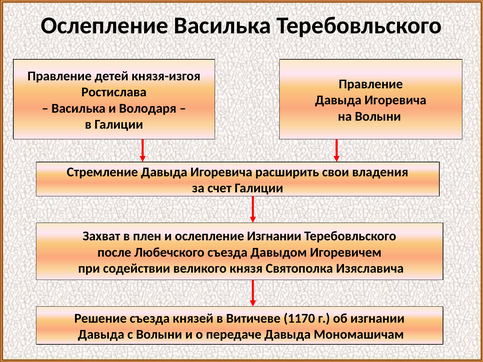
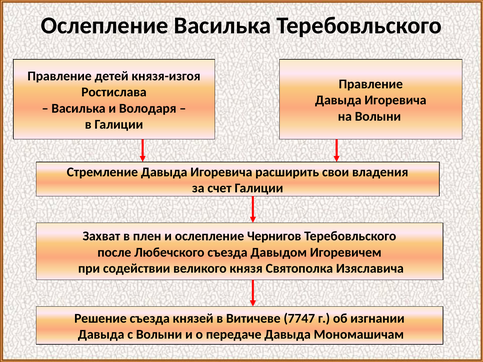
ослепление Изгнании: Изгнании -> Чернигов
1170: 1170 -> 7747
